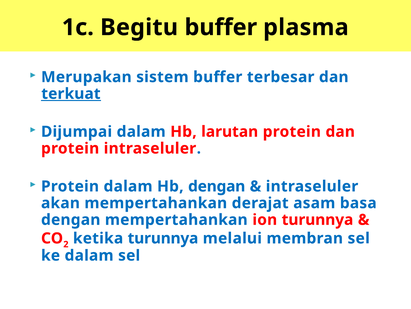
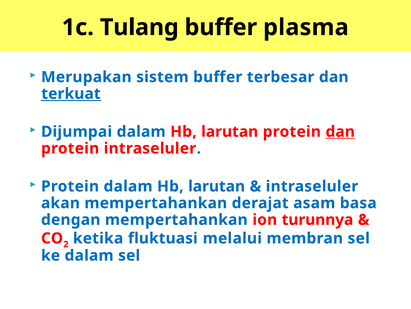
Begitu: Begitu -> Tulang
dan at (340, 131) underline: none -> present
Protein dalam Hb dengan: dengan -> larutan
ketika turunnya: turunnya -> fluktuasi
